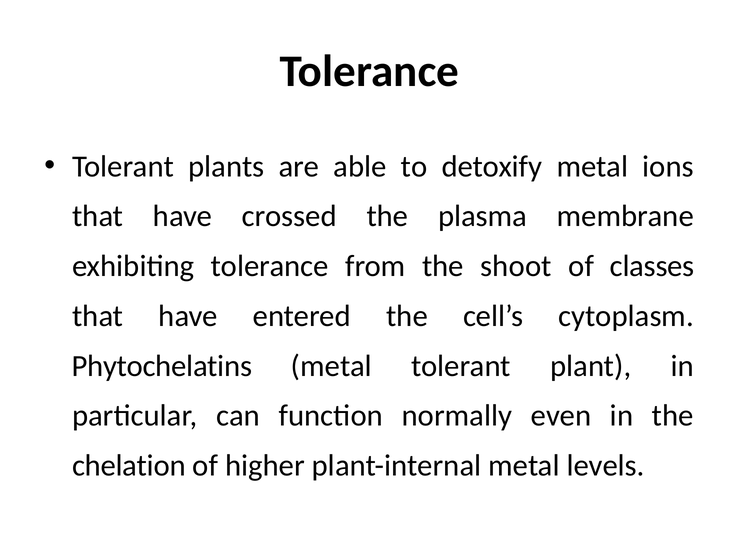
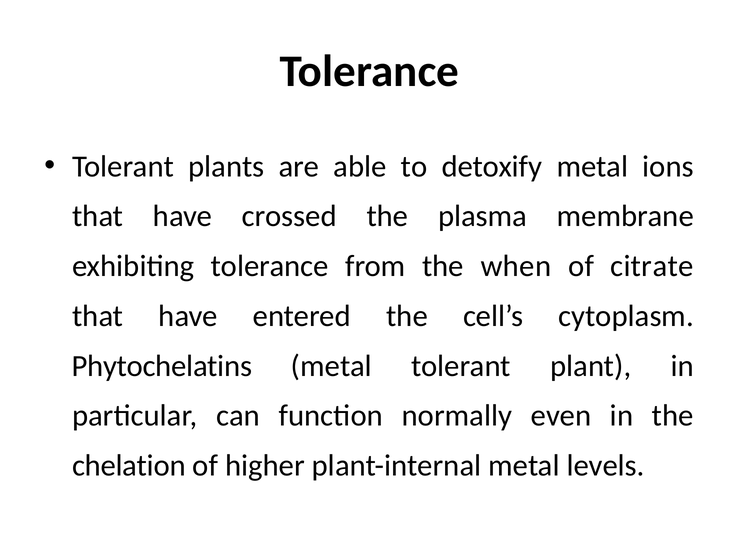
shoot: shoot -> when
classes: classes -> citrate
